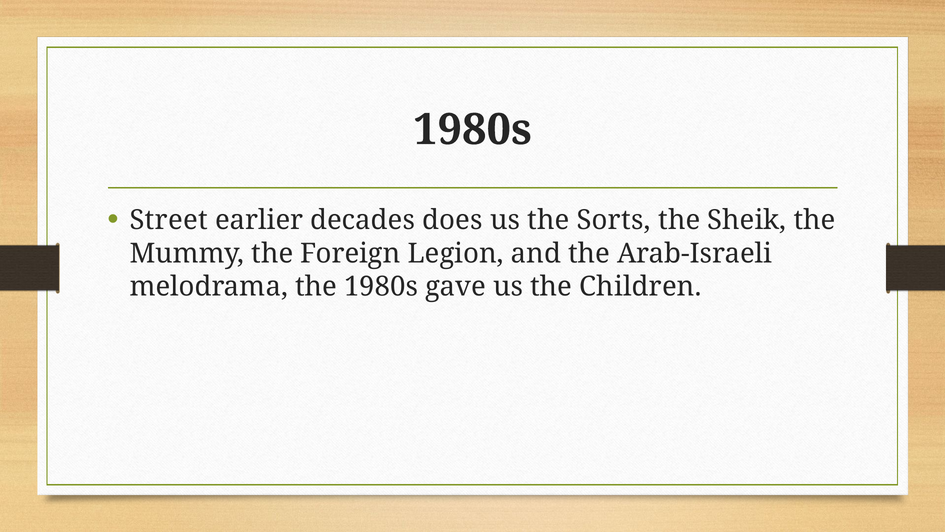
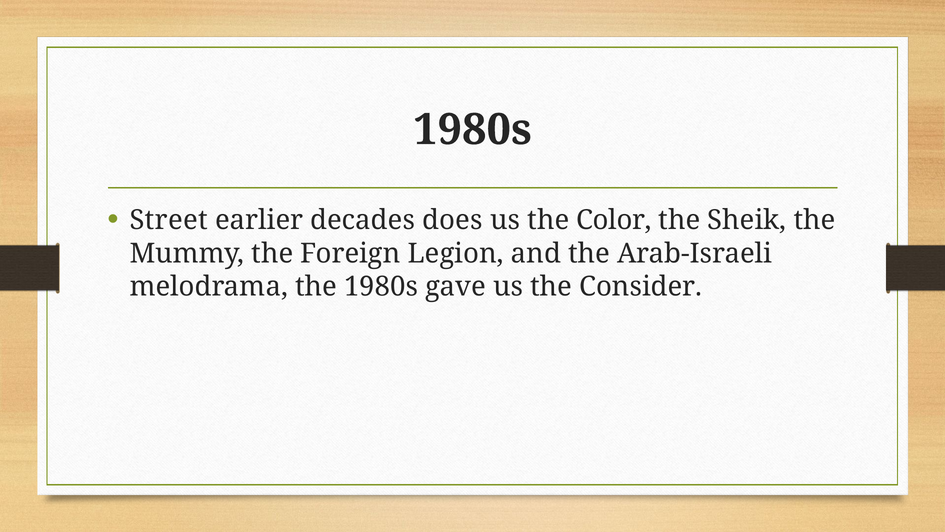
Sorts: Sorts -> Color
Children: Children -> Consider
